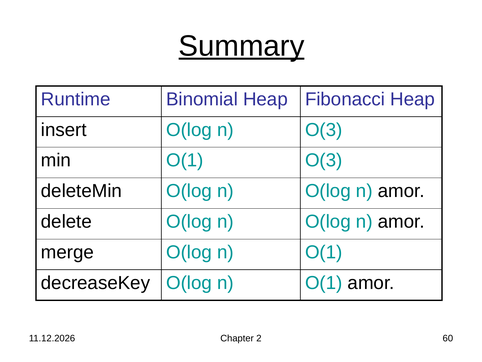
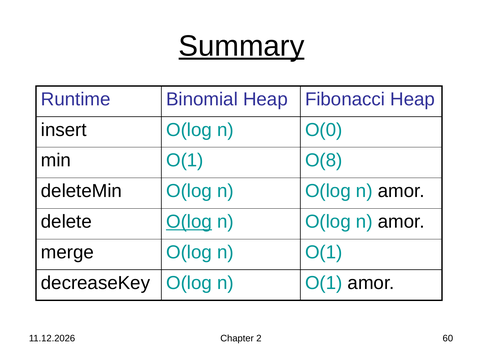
n O(3: O(3 -> O(0
O(1 O(3: O(3 -> O(8
O(log at (189, 221) underline: none -> present
